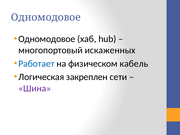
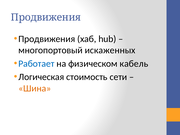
Одномодовое at (46, 17): Одномодовое -> Продвижения
Одномодовое at (47, 39): Одномодовое -> Продвижения
закреплен: закреплен -> стоимость
Шина colour: purple -> orange
